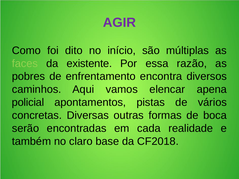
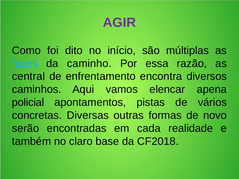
faces colour: light green -> light blue
existente: existente -> caminho
pobres: pobres -> central
boca: boca -> novo
